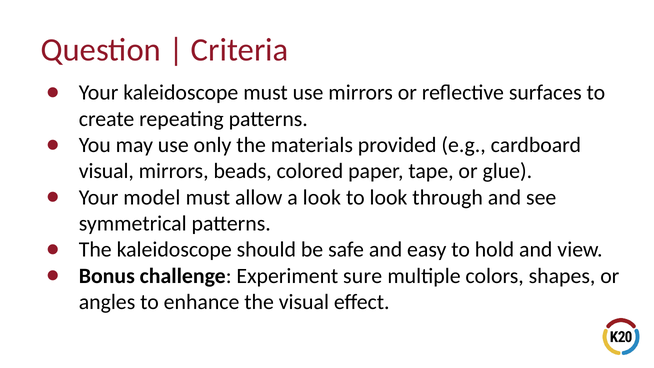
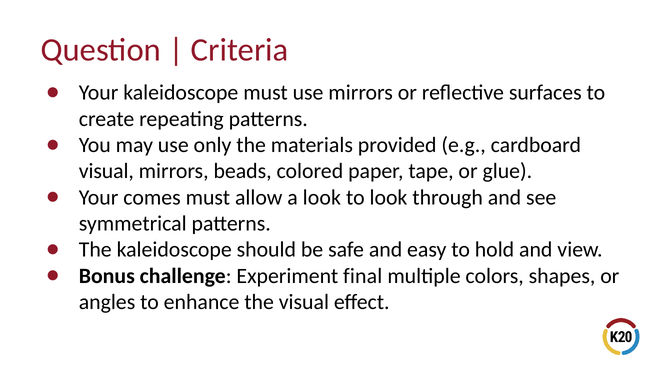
model: model -> comes
sure: sure -> final
